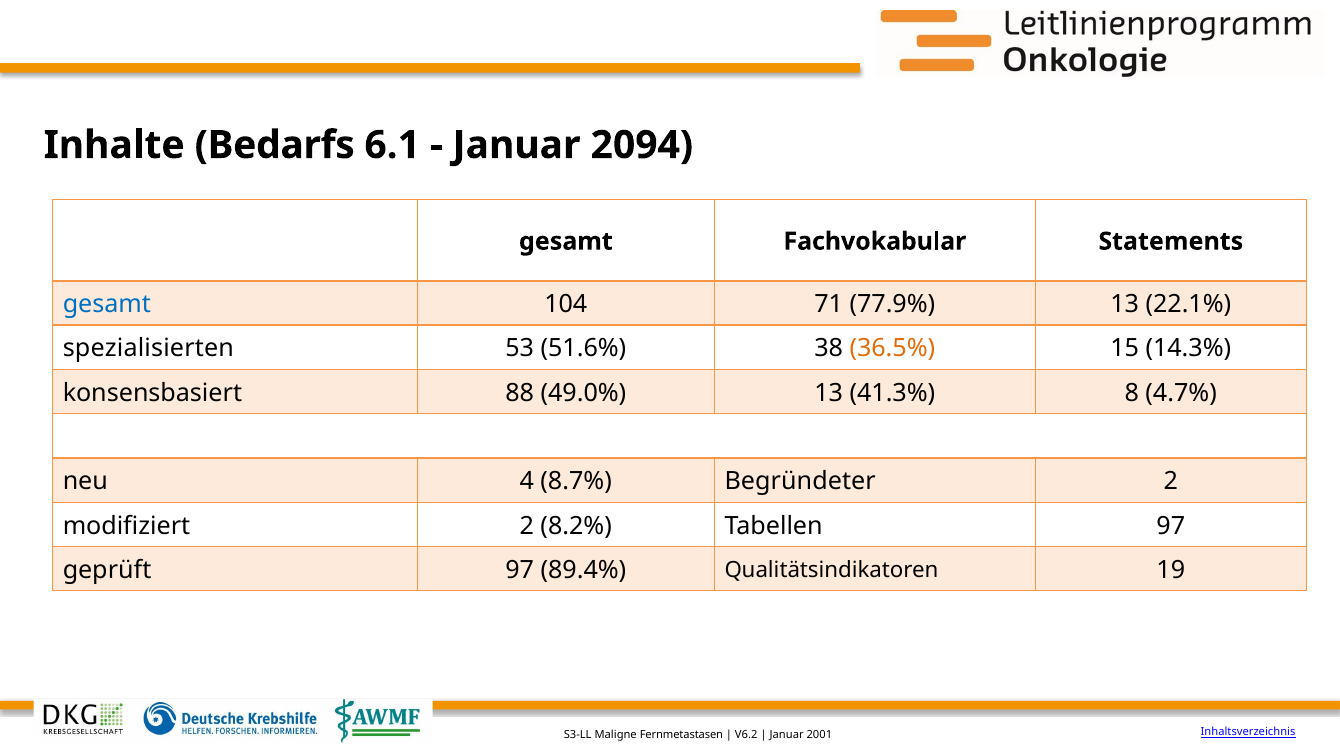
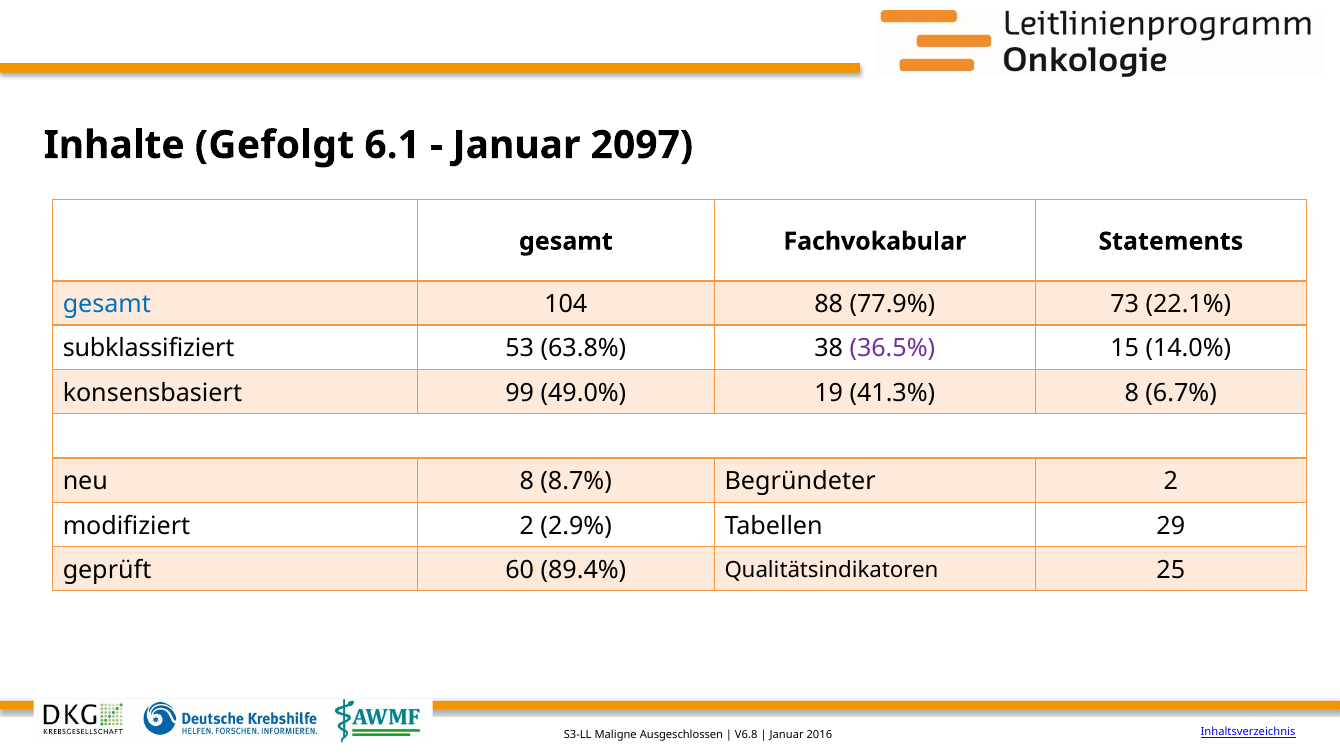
Bedarfs: Bedarfs -> Gefolgt
2094: 2094 -> 2097
71: 71 -> 88
77.9% 13: 13 -> 73
spezialisierten: spezialisierten -> subklassifiziert
51.6%: 51.6% -> 63.8%
36.5% colour: orange -> purple
14.3%: 14.3% -> 14.0%
88: 88 -> 99
49.0% 13: 13 -> 19
4.7%: 4.7% -> 6.7%
neu 4: 4 -> 8
8.2%: 8.2% -> 2.9%
Tabellen 97: 97 -> 29
geprüft 97: 97 -> 60
19: 19 -> 25
Fernmetastasen: Fernmetastasen -> Ausgeschlossen
V6.2: V6.2 -> V6.8
2001: 2001 -> 2016
